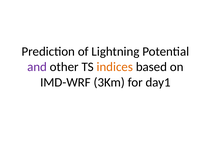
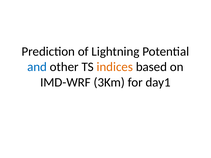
and colour: purple -> blue
